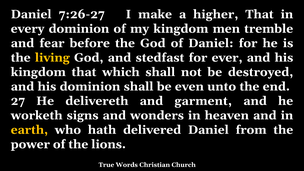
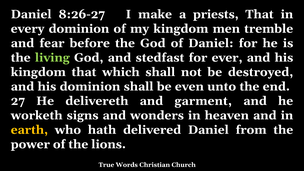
7:26-27: 7:26-27 -> 8:26-27
higher: higher -> priests
living colour: yellow -> light green
